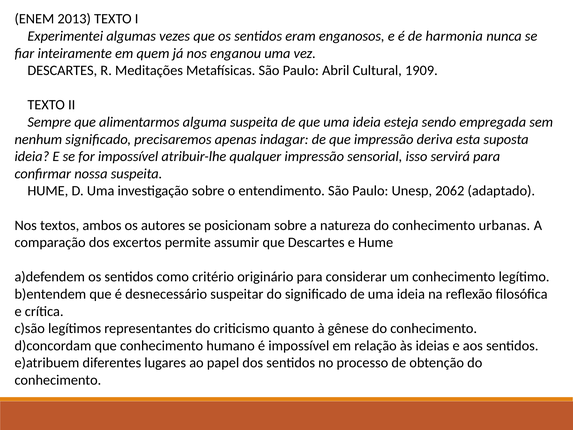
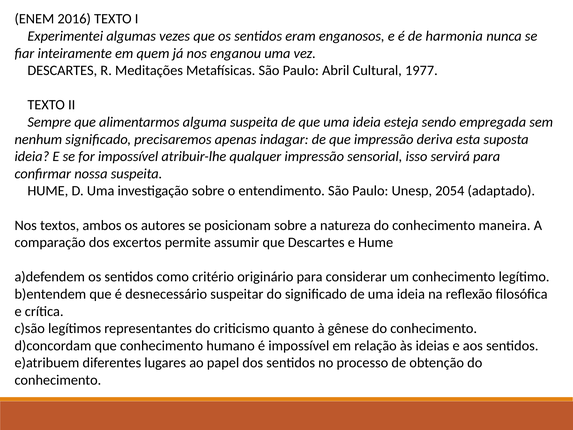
2013: 2013 -> 2016
1909: 1909 -> 1977
2062: 2062 -> 2054
urbanas: urbanas -> maneira
